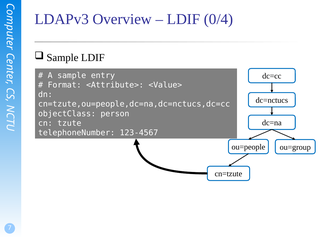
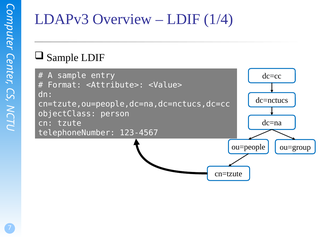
0/4: 0/4 -> 1/4
